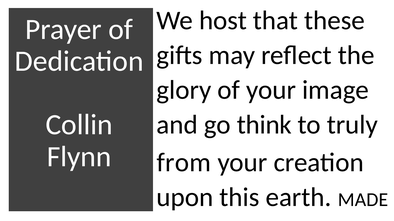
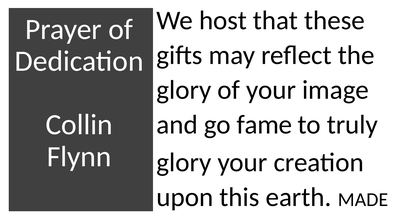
think: think -> fame
from at (184, 163): from -> glory
